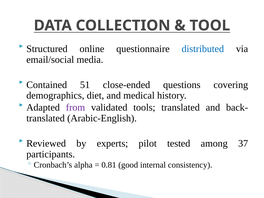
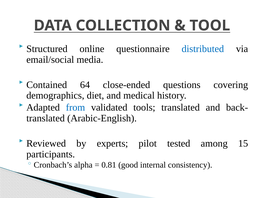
51: 51 -> 64
from colour: purple -> blue
37: 37 -> 15
